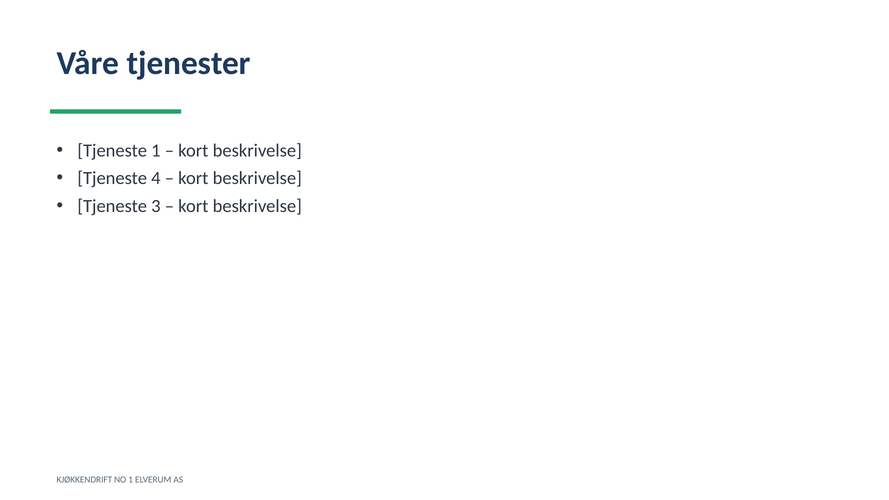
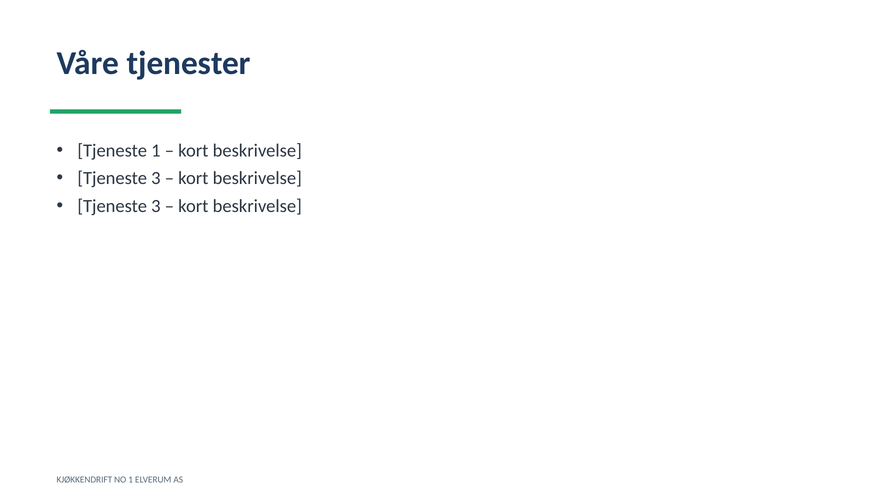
4 at (156, 178): 4 -> 3
